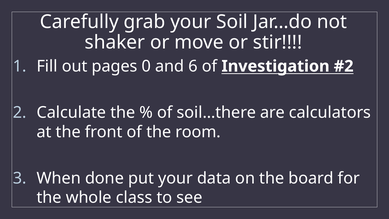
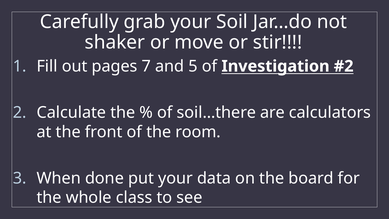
0: 0 -> 7
6: 6 -> 5
